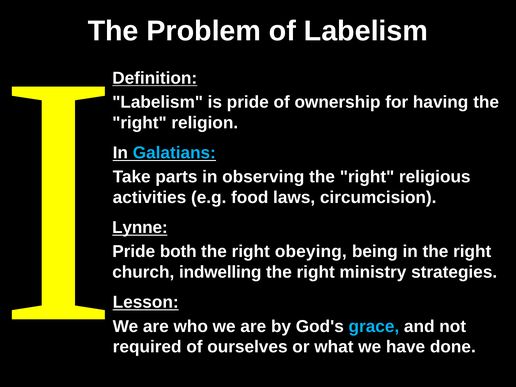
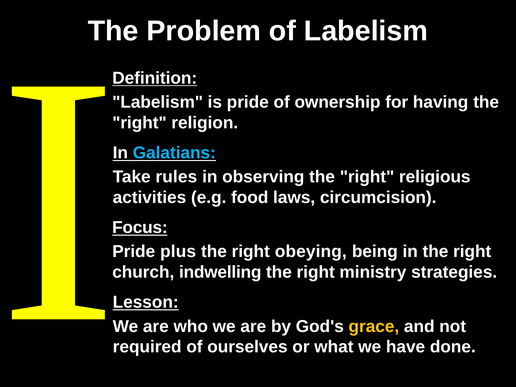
parts: parts -> rules
Lynne: Lynne -> Focus
both: both -> plus
grace colour: light blue -> yellow
